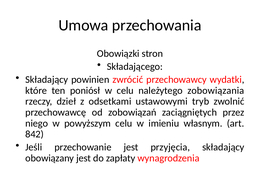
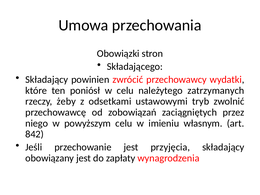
zobowiązania: zobowiązania -> zatrzymanych
dzieł: dzieł -> żeby
